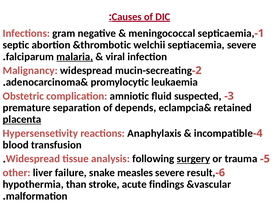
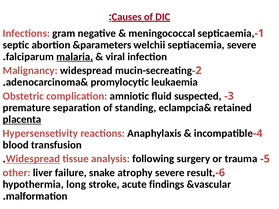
&thrombotic: &thrombotic -> &parameters
depends: depends -> standing
Widespread at (33, 159) underline: none -> present
surgery underline: present -> none
measles: measles -> atrophy
than: than -> long
